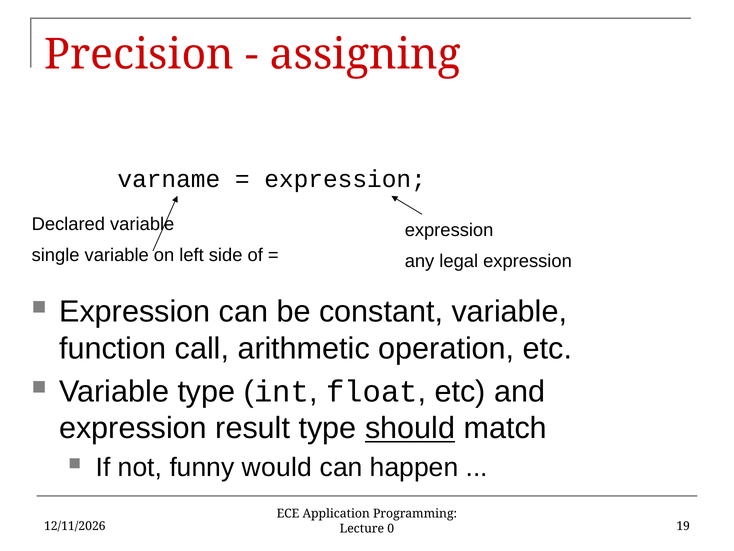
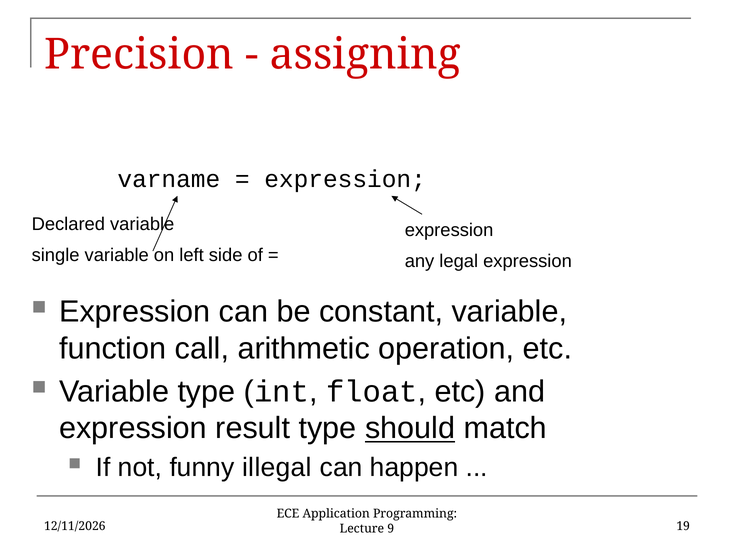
would: would -> illegal
0: 0 -> 9
